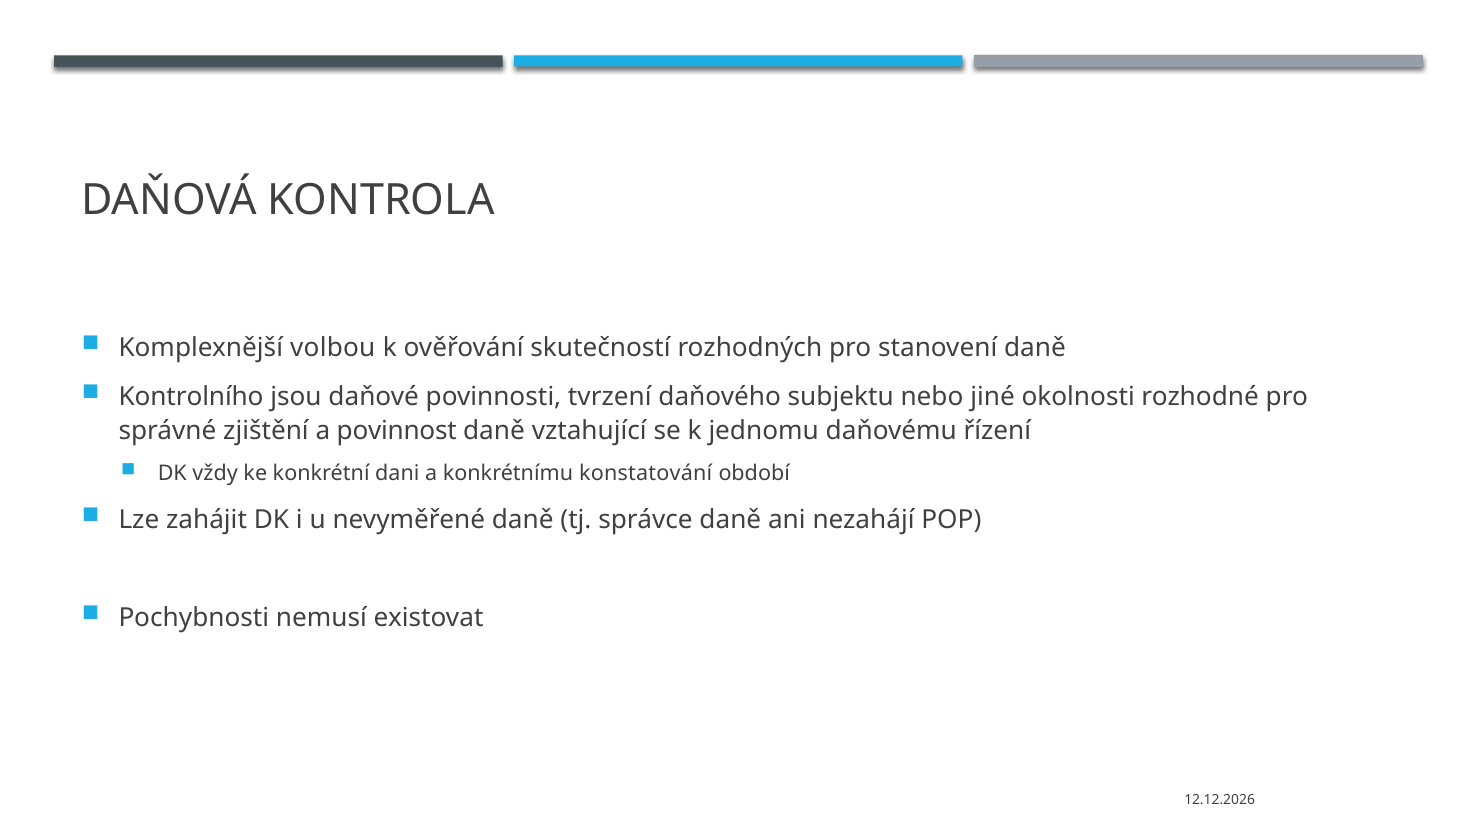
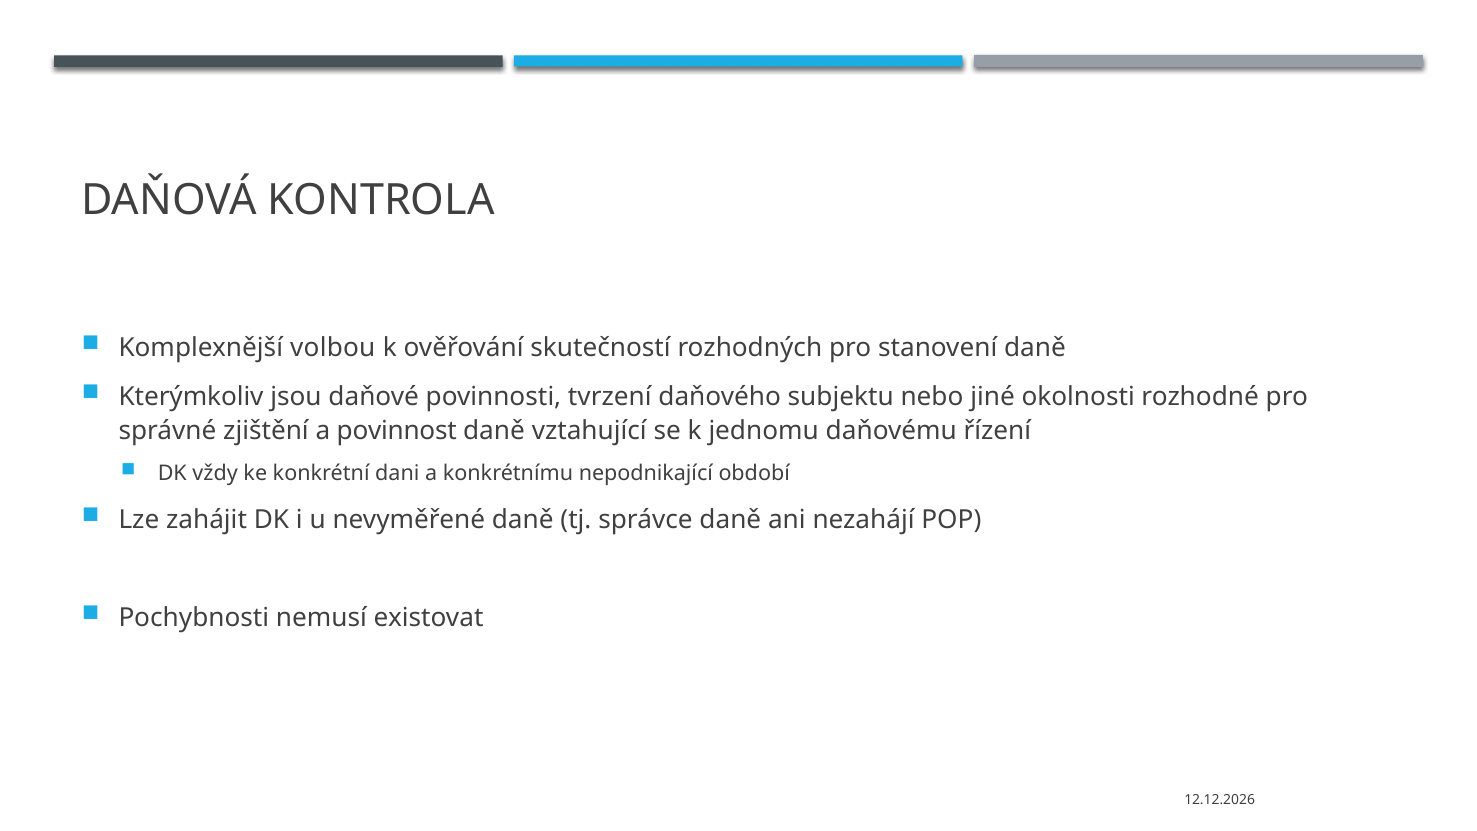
Kontrolního: Kontrolního -> Kterýmkoliv
konstatování: konstatování -> nepodnikající
